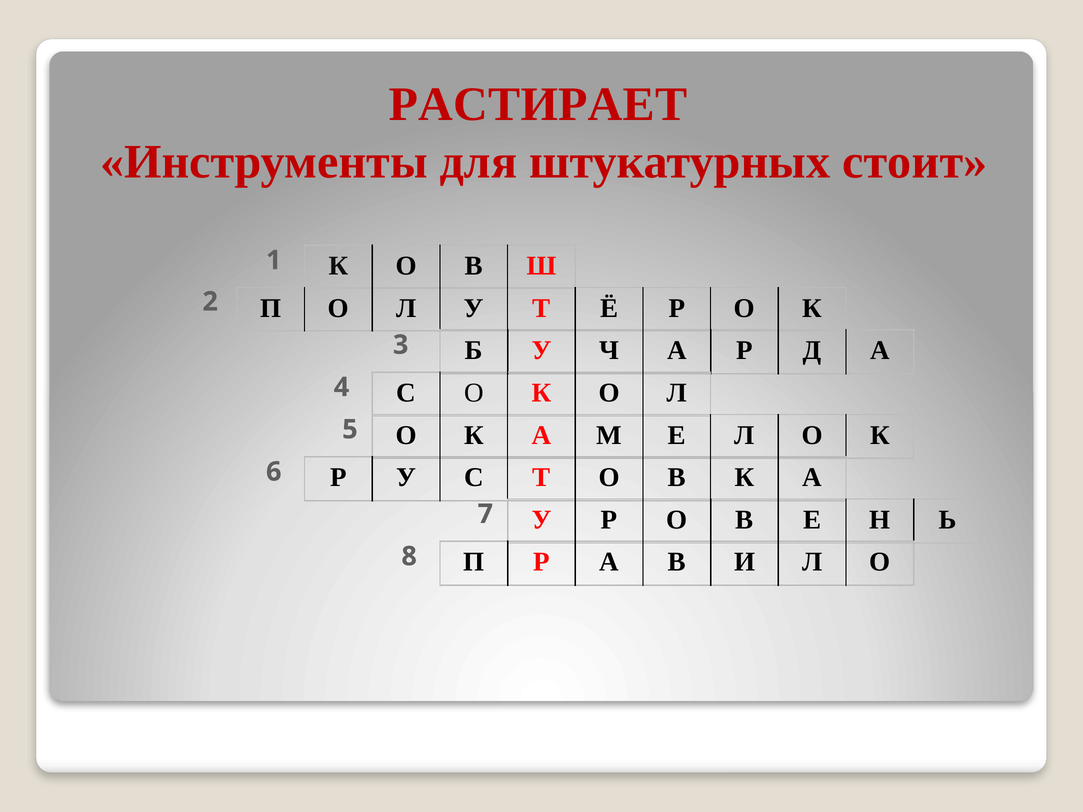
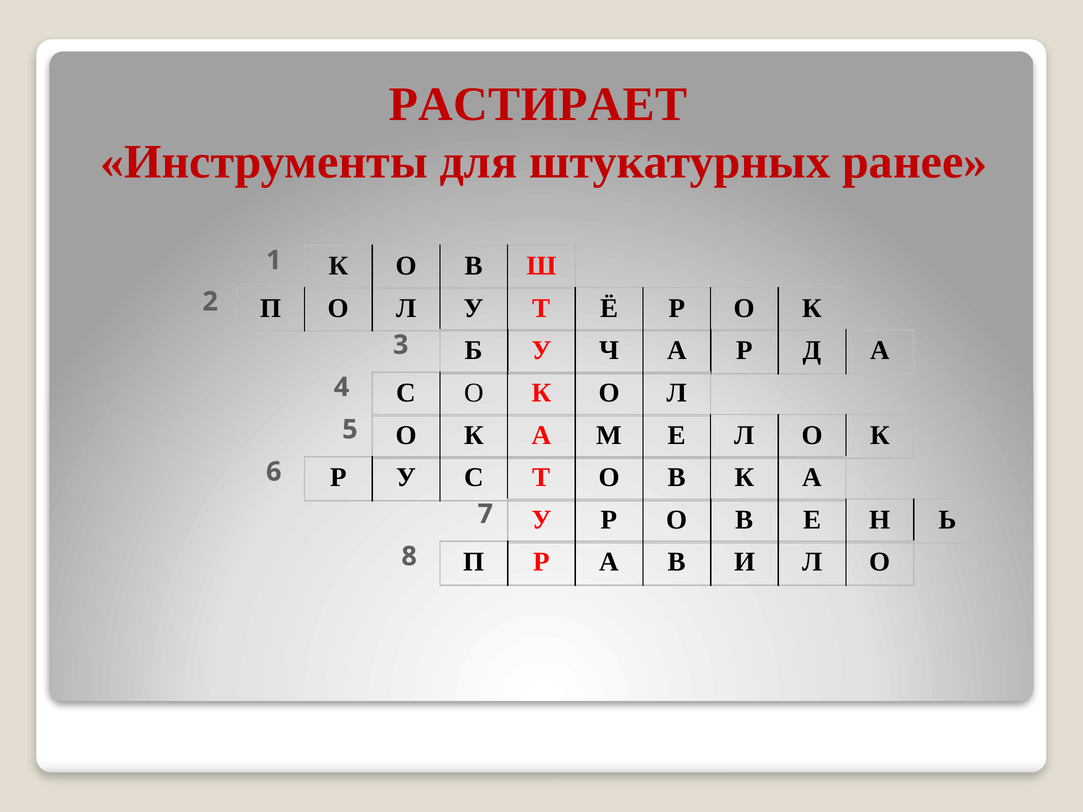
стоит: стоит -> ранее
